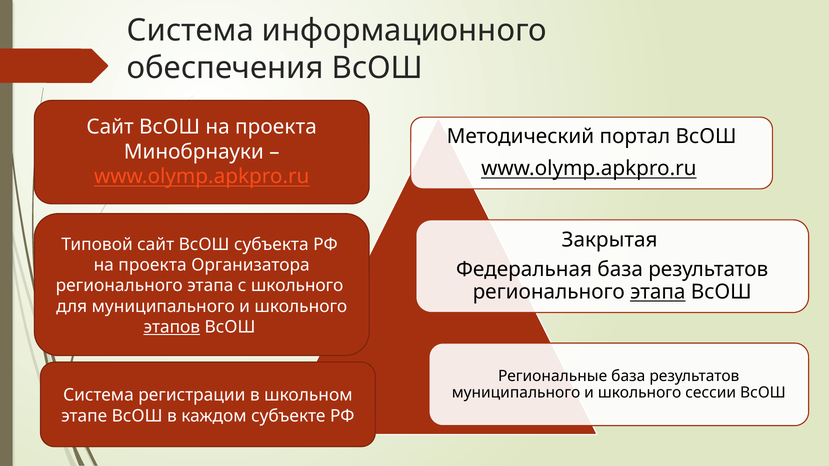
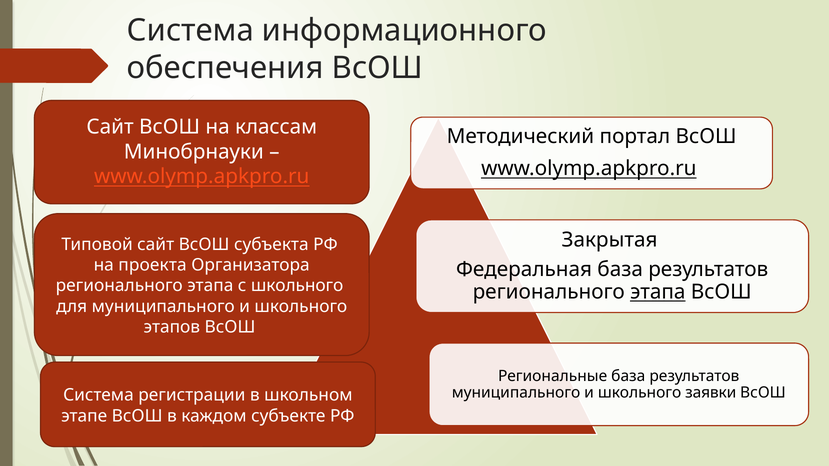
ВсОШ на проекта: проекта -> классам
этапов underline: present -> none
сессии: сессии -> заявки
